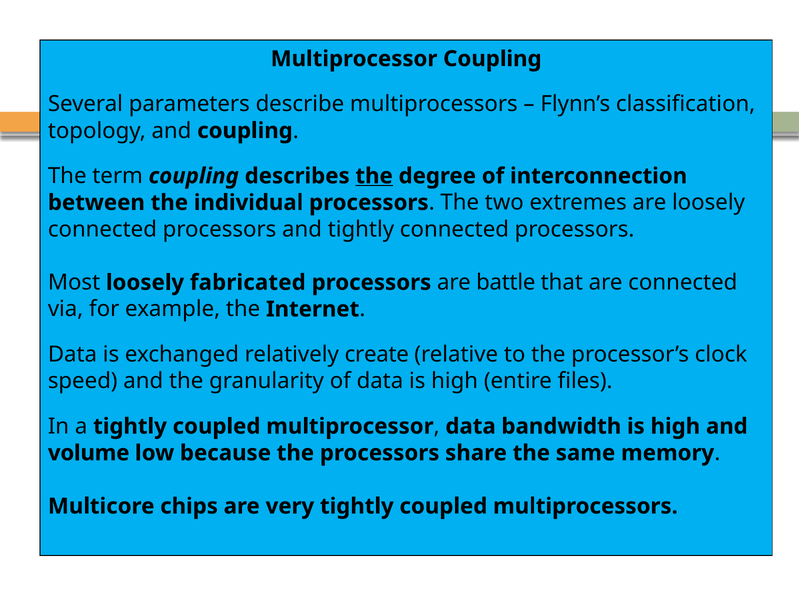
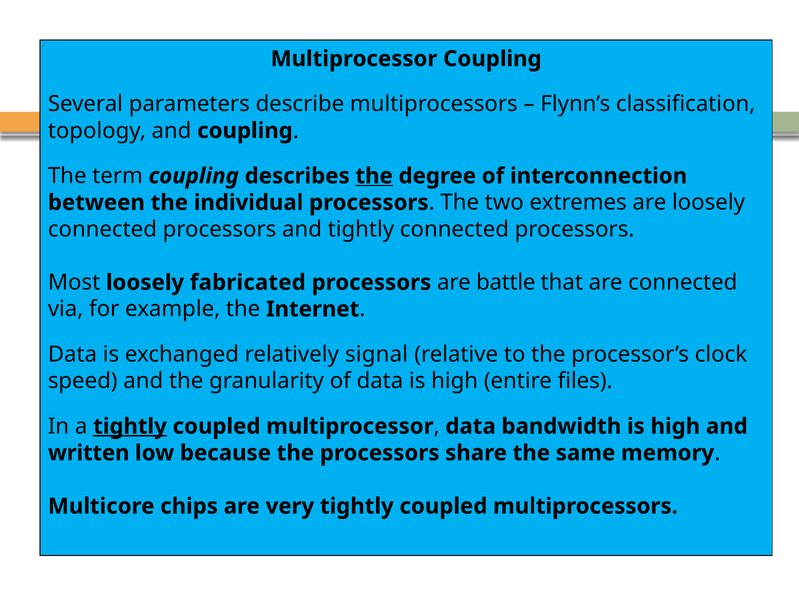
create: create -> signal
tightly at (130, 427) underline: none -> present
volume: volume -> written
